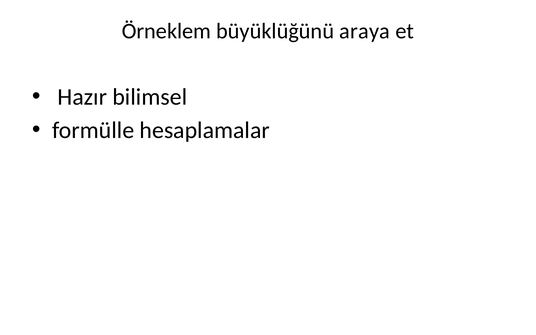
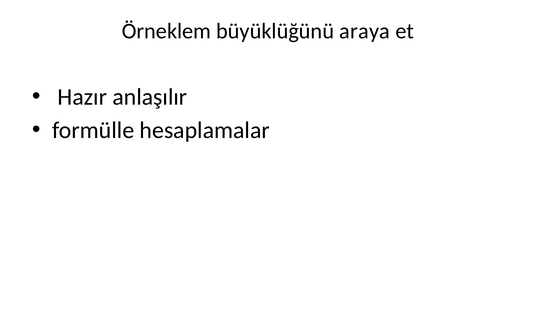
bilimsel: bilimsel -> anlaşılır
